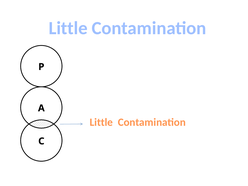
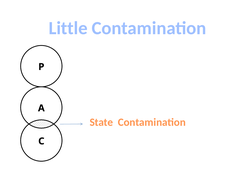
Little at (101, 122): Little -> State
